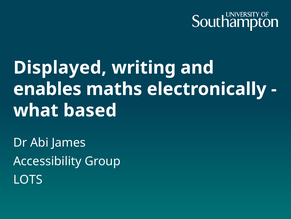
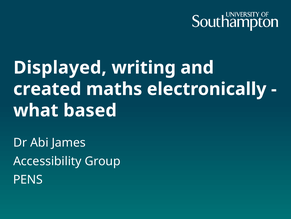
enables: enables -> created
LOTS: LOTS -> PENS
